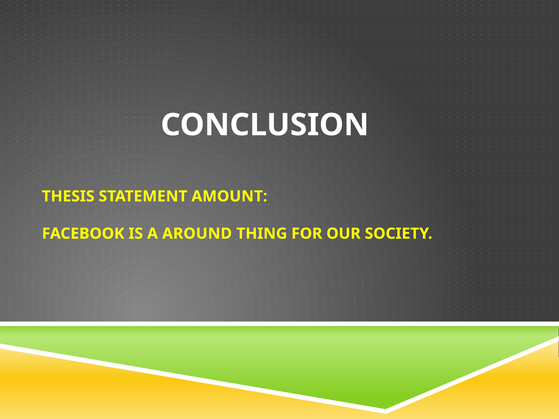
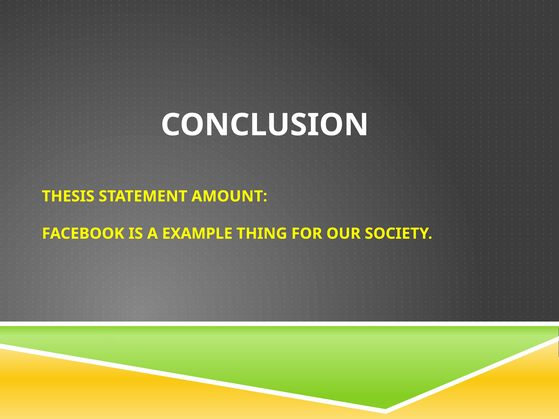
AROUND: AROUND -> EXAMPLE
